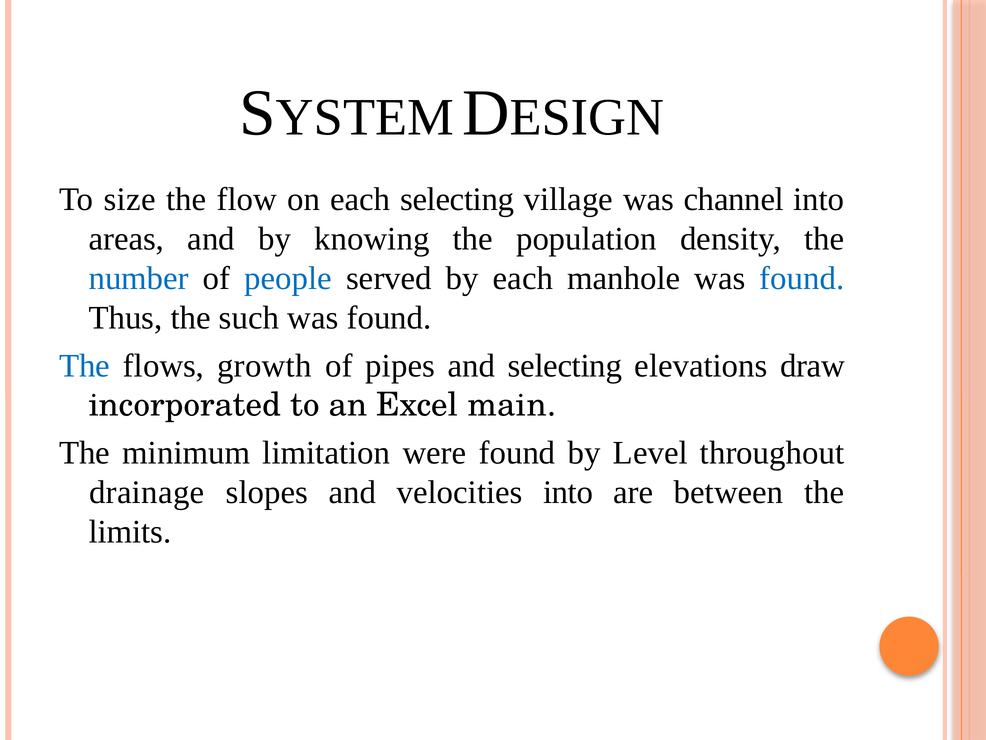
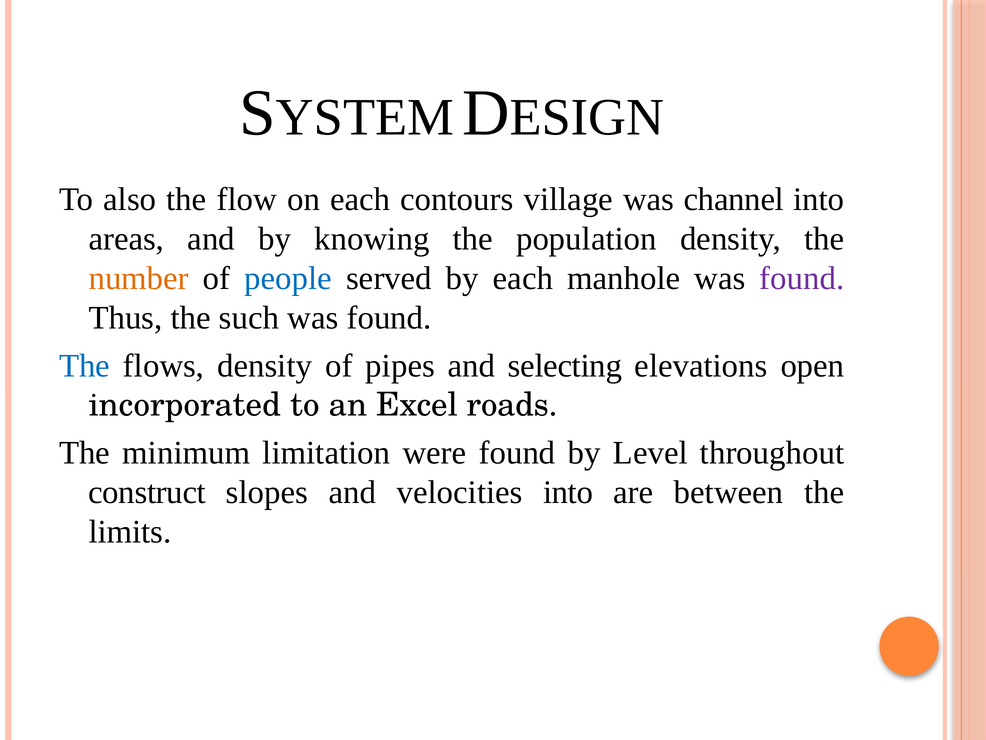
size: size -> also
each selecting: selecting -> contours
number colour: blue -> orange
found at (802, 278) colour: blue -> purple
flows growth: growth -> density
draw: draw -> open
main: main -> roads
drainage: drainage -> construct
